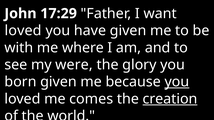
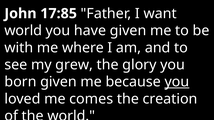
17:29: 17:29 -> 17:85
loved at (23, 31): loved -> world
were: were -> grew
creation underline: present -> none
